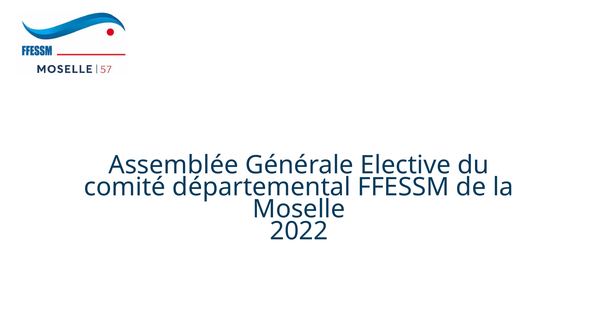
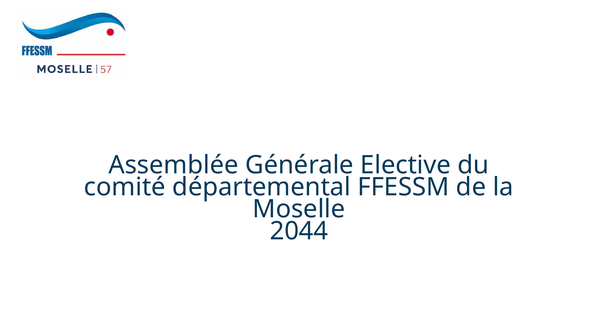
2022: 2022 -> 2044
